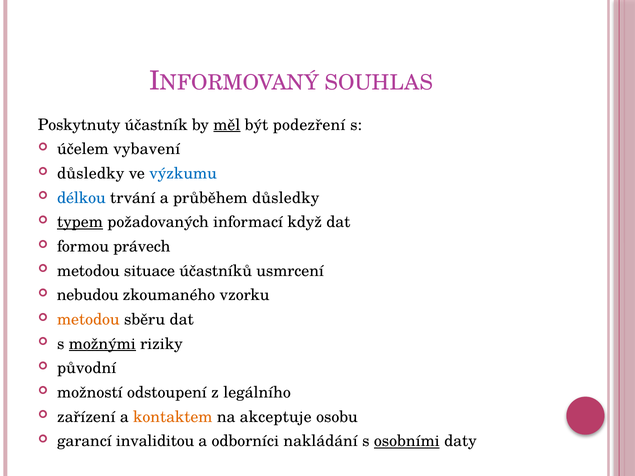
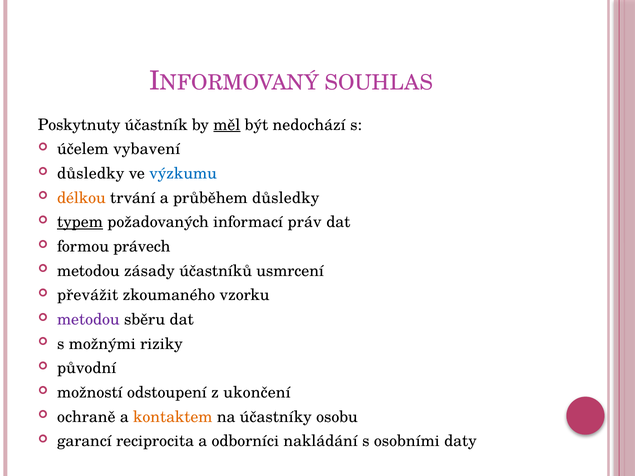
podezření: podezření -> nedochází
délkou colour: blue -> orange
když: když -> práv
situace: situace -> zásady
nebudou: nebudou -> převážit
metodou at (88, 320) colour: orange -> purple
možnými underline: present -> none
legálního: legálního -> ukončení
zařízení: zařízení -> ochraně
akceptuje: akceptuje -> účastníky
invaliditou: invaliditou -> reciprocita
osobními underline: present -> none
